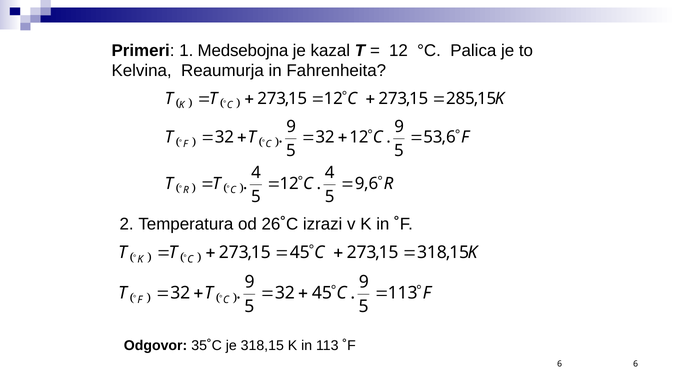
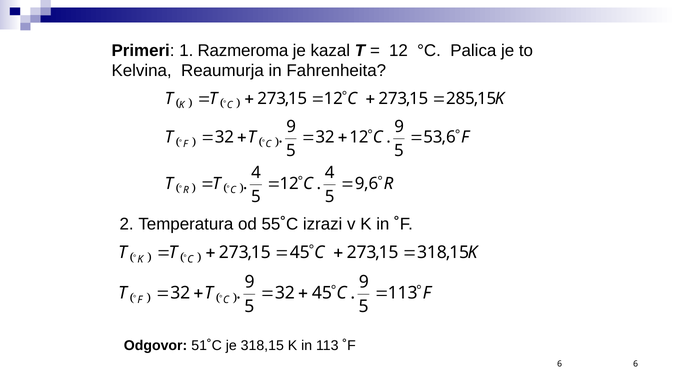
Medsebojna: Medsebojna -> Razmeroma
26˚C: 26˚C -> 55˚C
35˚C: 35˚C -> 51˚C
